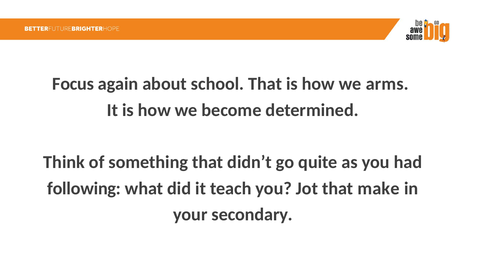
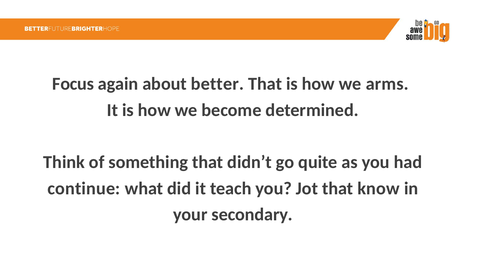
school: school -> better
following: following -> continue
make: make -> know
